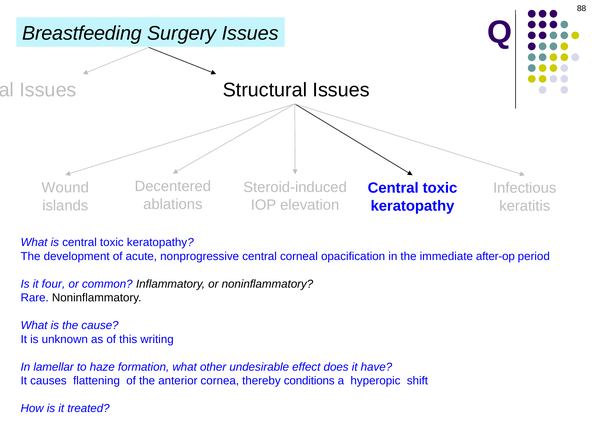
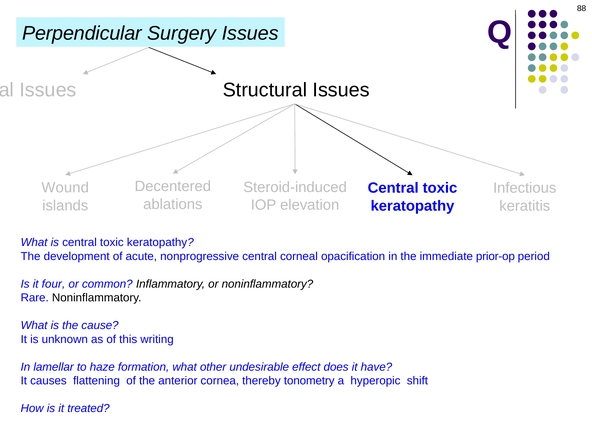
Breastfeeding: Breastfeeding -> Perpendicular
after-op: after-op -> prior-op
conditions: conditions -> tonometry
